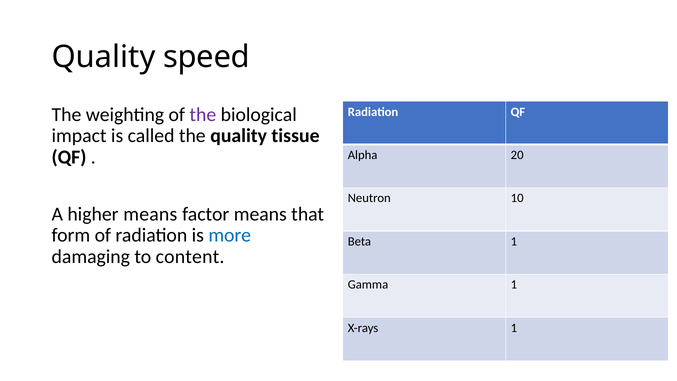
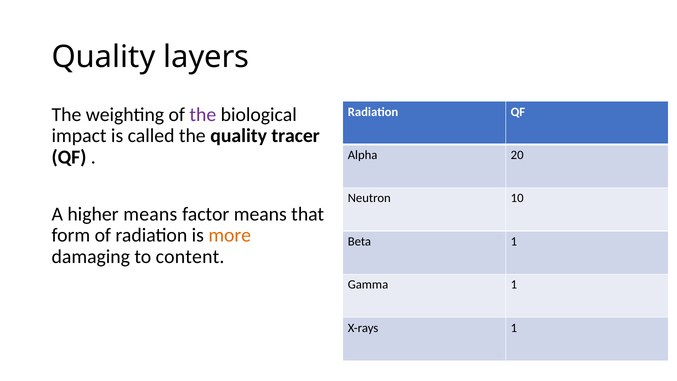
speed: speed -> layers
tissue: tissue -> tracer
more colour: blue -> orange
